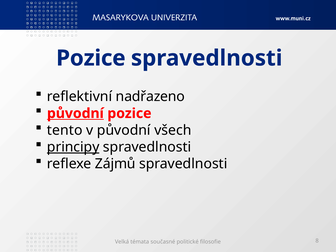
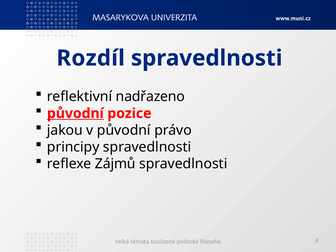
Pozice at (91, 58): Pozice -> Rozdíl
tento: tento -> jakou
všech: všech -> právo
principy underline: present -> none
